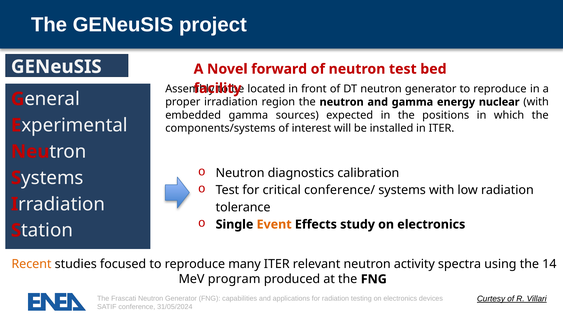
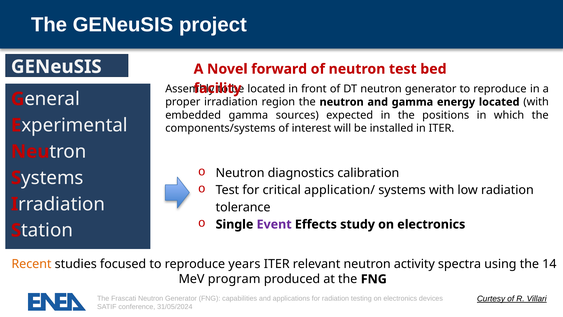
energy nuclear: nuclear -> located
conference/: conference/ -> application/
Event colour: orange -> purple
many: many -> years
